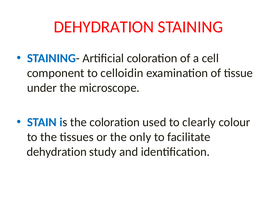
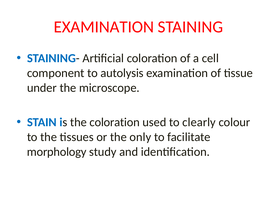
DEHYDRATION at (104, 27): DEHYDRATION -> EXAMINATION
celloidin: celloidin -> autolysis
dehydration at (57, 152): dehydration -> morphology
